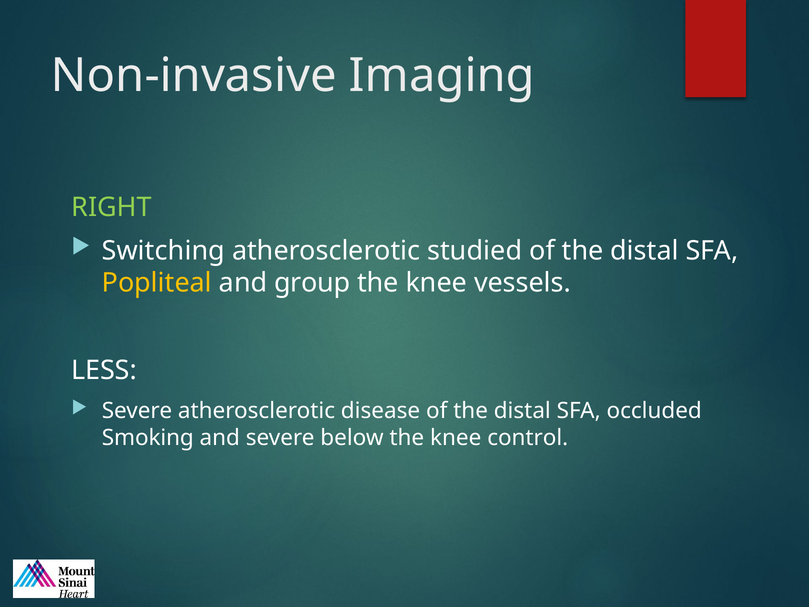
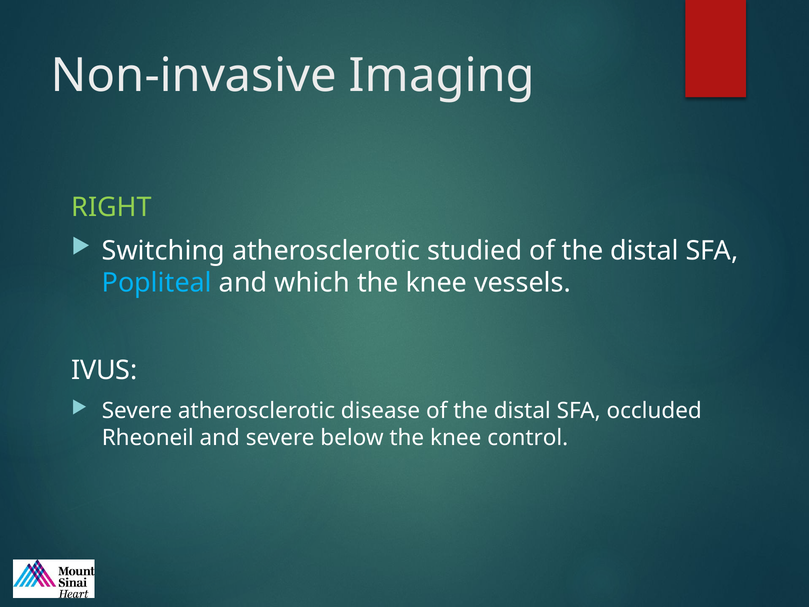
Popliteal colour: yellow -> light blue
group: group -> which
LESS: LESS -> IVUS
Smoking: Smoking -> Rheoneil
